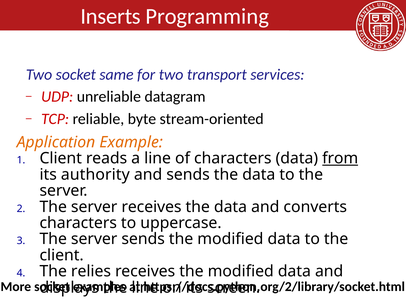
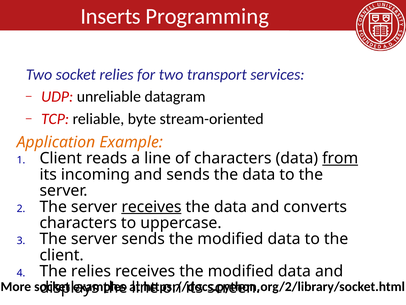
socket same: same -> relies
authority: authority -> incoming
receives at (151, 206) underline: none -> present
